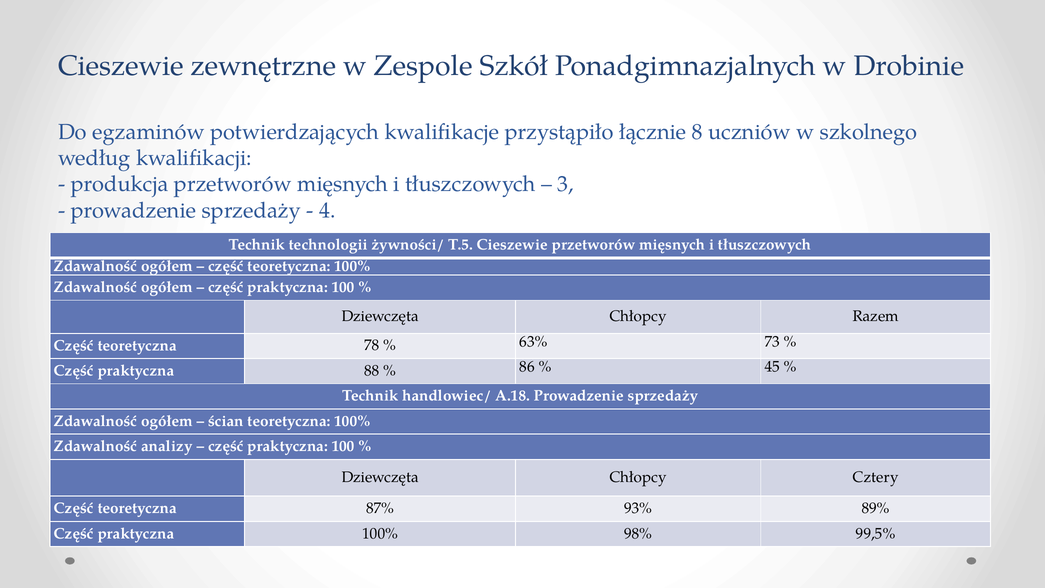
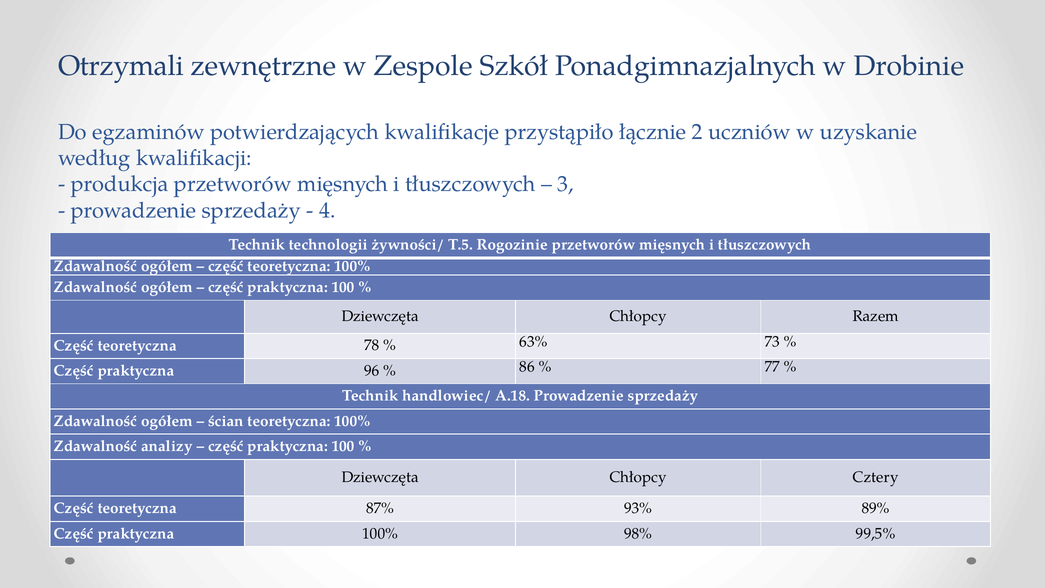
Cieszewie at (121, 66): Cieszewie -> Otrzymali
8: 8 -> 2
szkolnego: szkolnego -> uzyskanie
T.5 Cieszewie: Cieszewie -> Rogozinie
88: 88 -> 96
45: 45 -> 77
